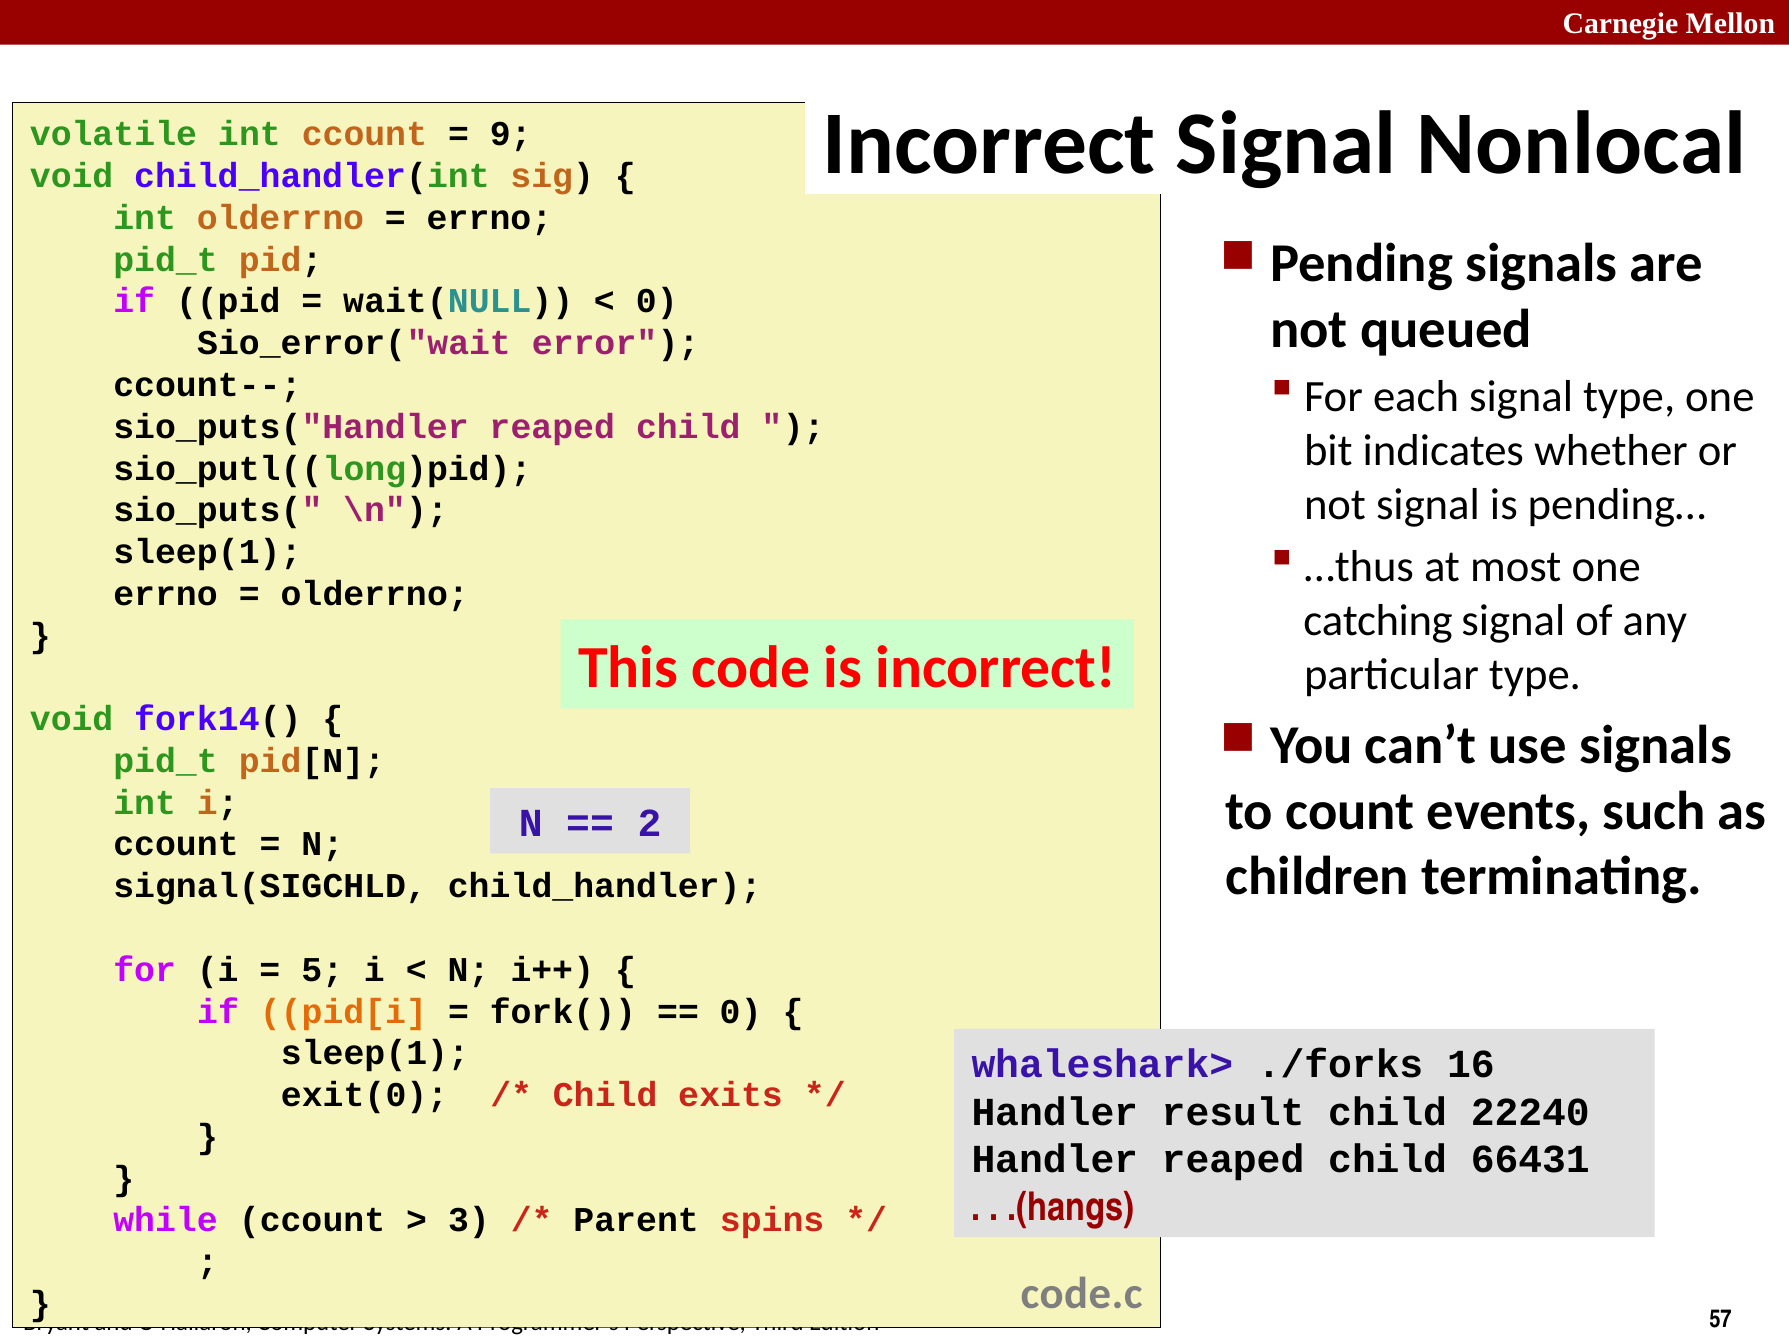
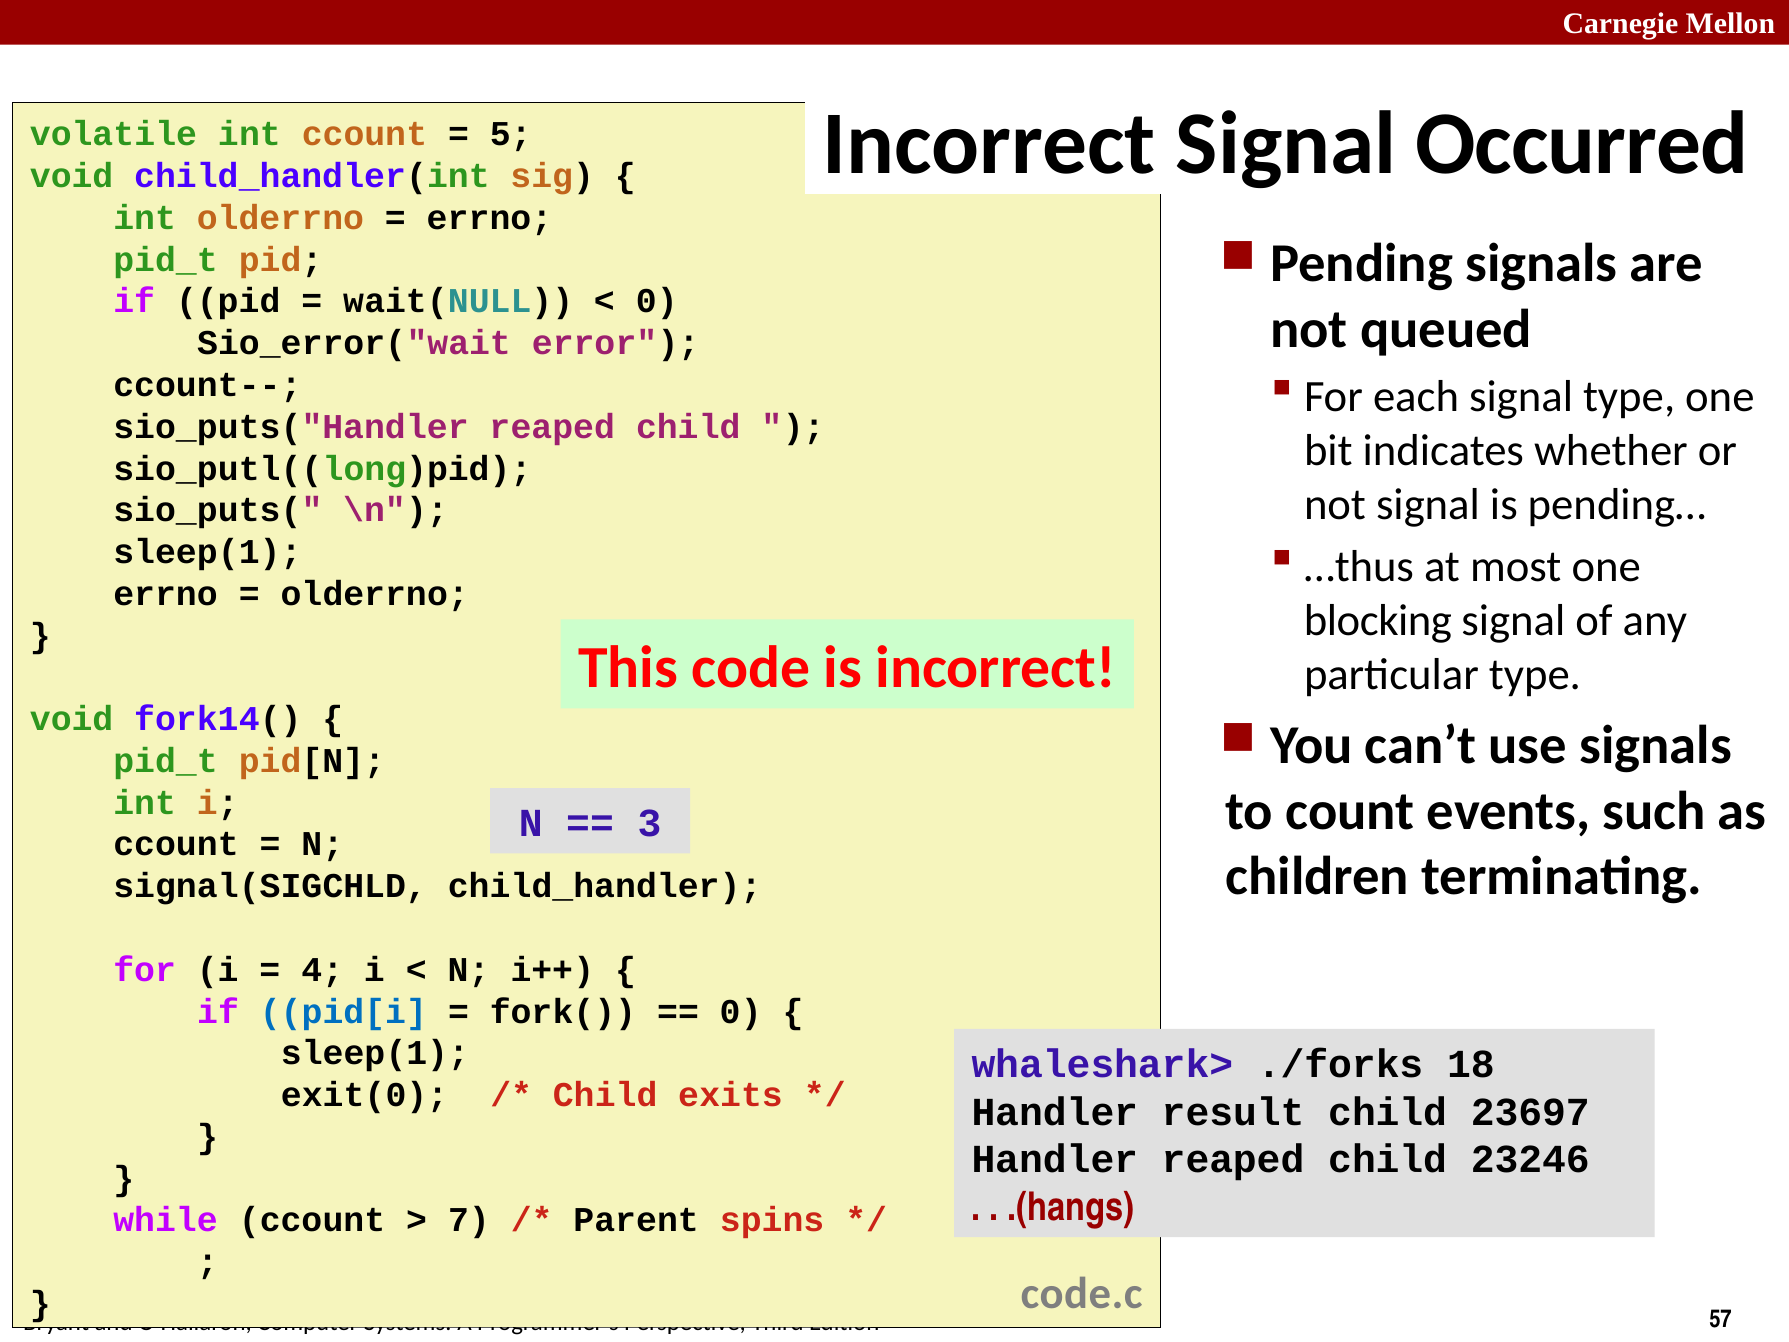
Nonlocal: Nonlocal -> Occurred
9: 9 -> 5
catching: catching -> blocking
2: 2 -> 3
5: 5 -> 4
pid[i colour: orange -> blue
16: 16 -> 18
22240: 22240 -> 23697
66431: 66431 -> 23246
3: 3 -> 7
